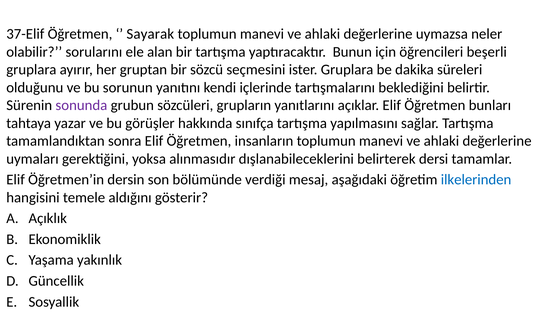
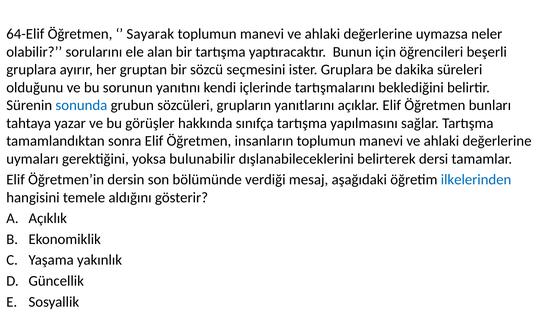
37-Elif: 37-Elif -> 64-Elif
sonunda colour: purple -> blue
alınmasıdır: alınmasıdır -> bulunabilir
